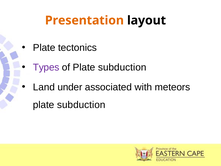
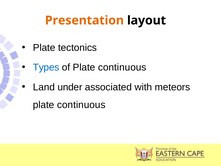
Types colour: purple -> blue
of Plate subduction: subduction -> continuous
subduction at (81, 105): subduction -> continuous
